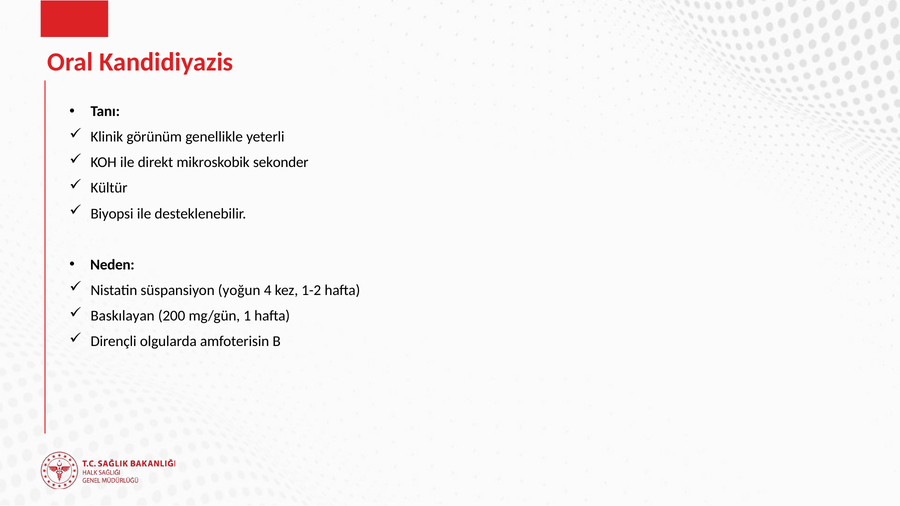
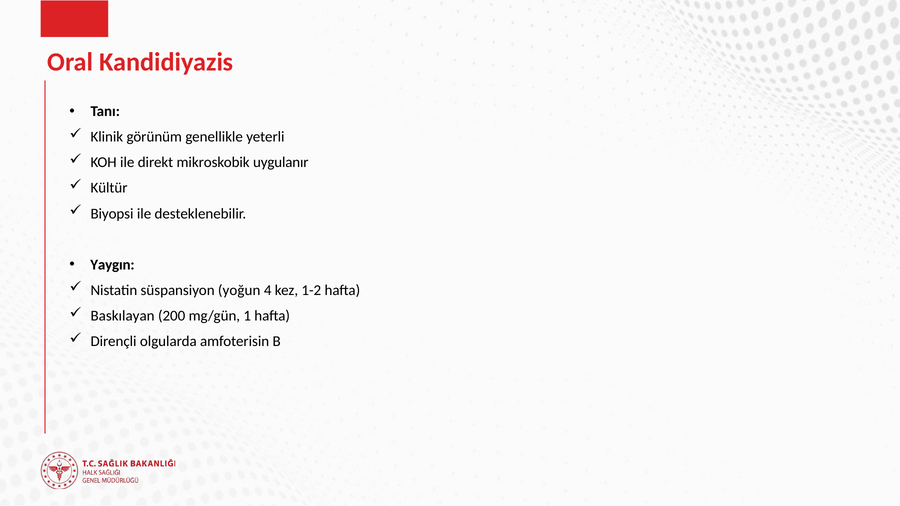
sekonder: sekonder -> uygulanır
Neden: Neden -> Yaygın
